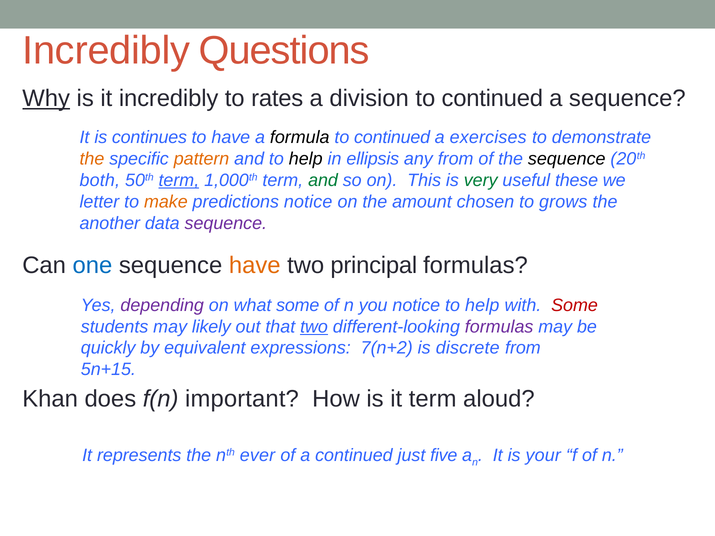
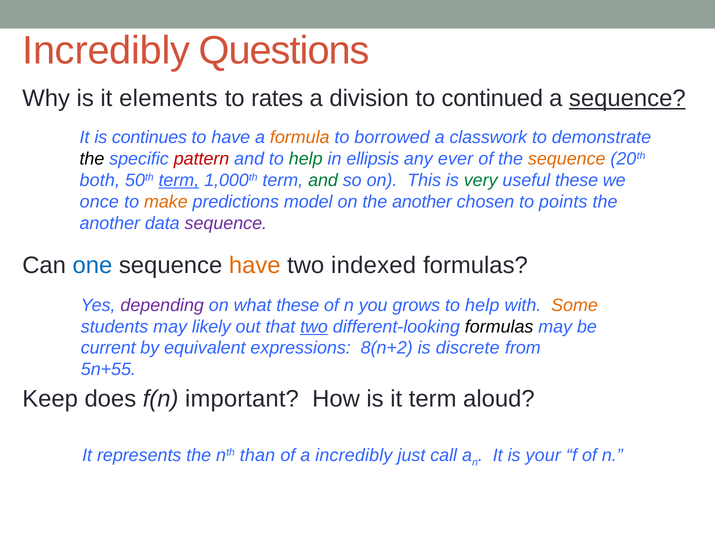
Why underline: present -> none
it incredibly: incredibly -> elements
sequence at (627, 99) underline: none -> present
formula colour: black -> orange
continued at (392, 138): continued -> borrowed
exercises: exercises -> classwork
the at (92, 159) colour: orange -> black
pattern colour: orange -> red
help at (306, 159) colour: black -> green
any from: from -> ever
sequence at (567, 159) colour: black -> orange
letter: letter -> once
predictions notice: notice -> model
on the amount: amount -> another
grows: grows -> points
principal: principal -> indexed
what some: some -> these
you notice: notice -> grows
Some at (575, 305) colour: red -> orange
formulas at (499, 327) colour: purple -> black
quickly: quickly -> current
7(n+2: 7(n+2 -> 8(n+2
5n+15: 5n+15 -> 5n+55
Khan: Khan -> Keep
ever: ever -> than
a continued: continued -> incredibly
five: five -> call
